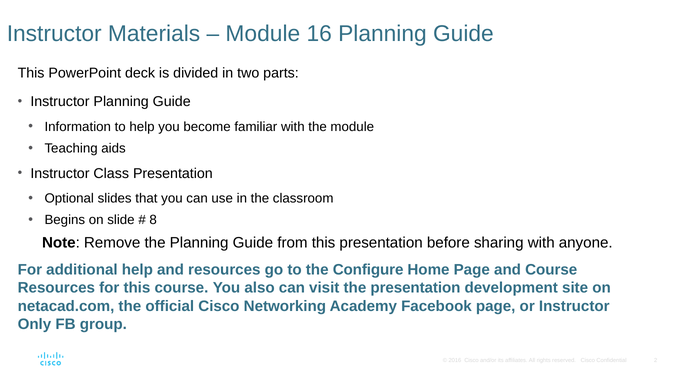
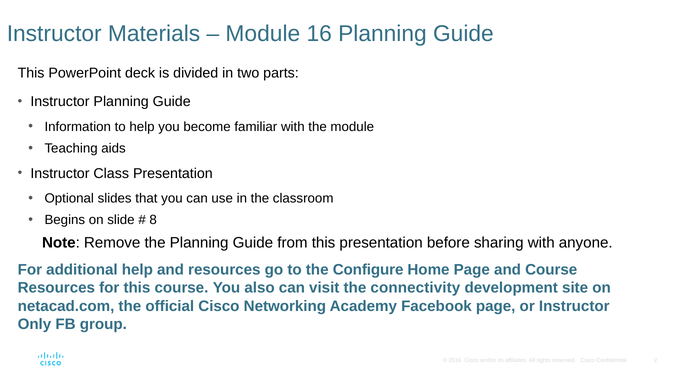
the presentation: presentation -> connectivity
